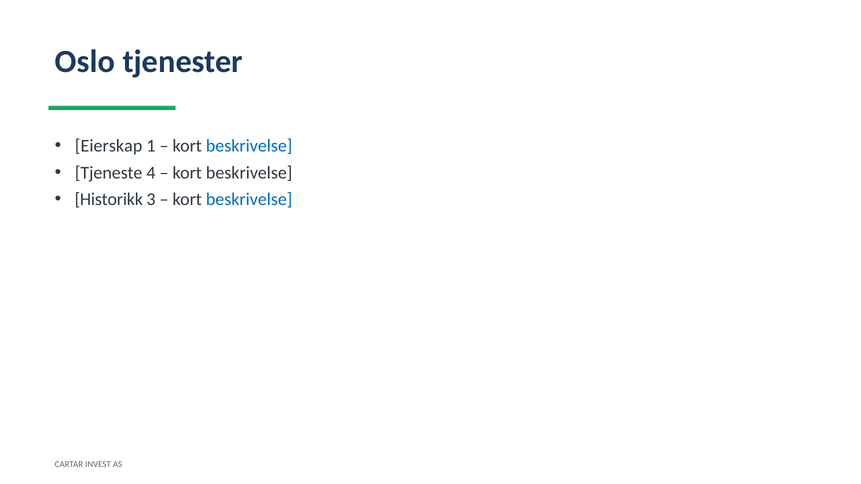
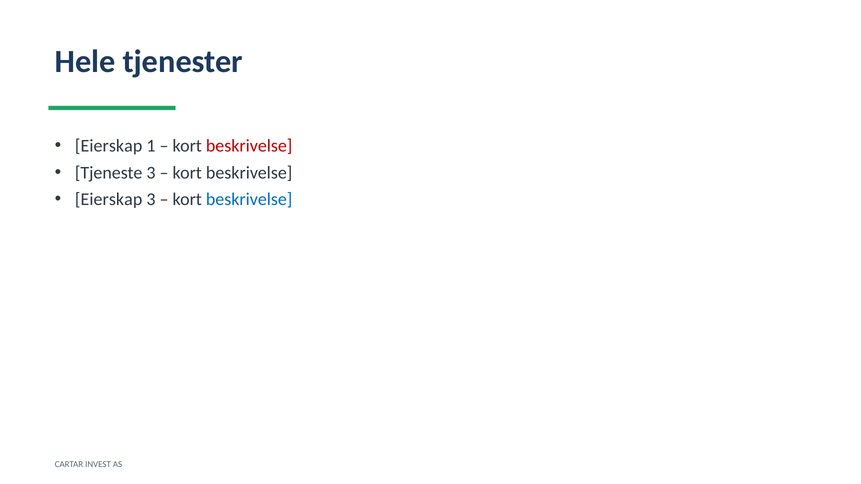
Oslo: Oslo -> Hele
beskrivelse at (249, 146) colour: blue -> red
Tjeneste 4: 4 -> 3
Historikk at (109, 200): Historikk -> Eierskap
